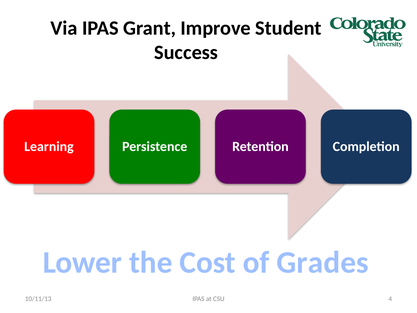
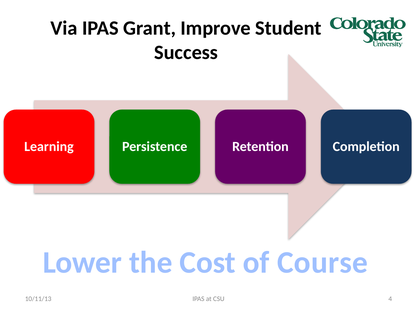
Grades: Grades -> Course
